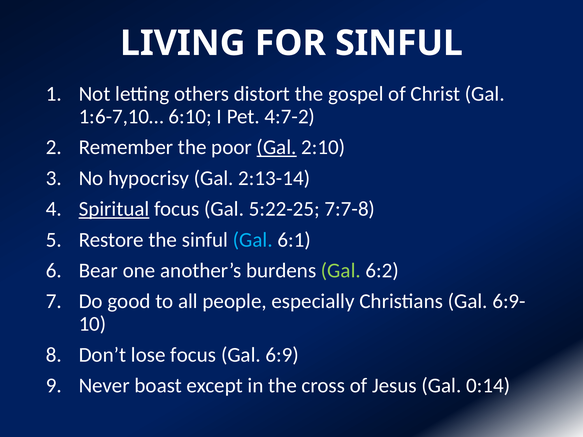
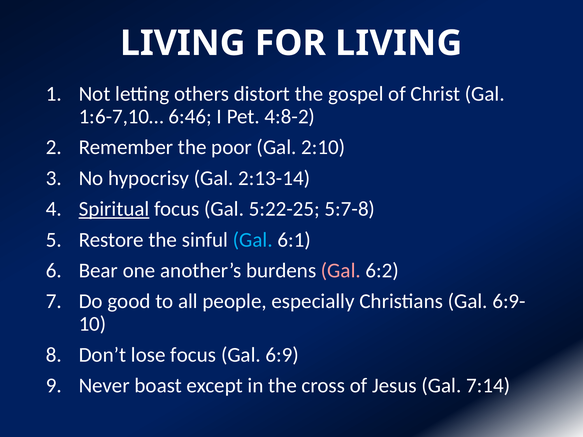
FOR SINFUL: SINFUL -> LIVING
6:10: 6:10 -> 6:46
4:7-2: 4:7-2 -> 4:8-2
Gal at (277, 147) underline: present -> none
7:7-8: 7:7-8 -> 5:7-8
Gal at (341, 271) colour: light green -> pink
0:14: 0:14 -> 7:14
